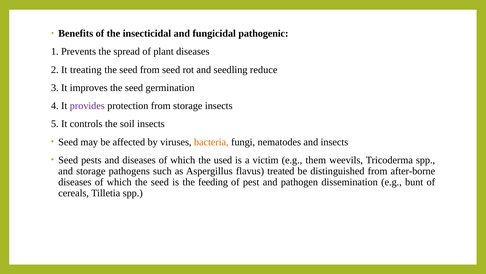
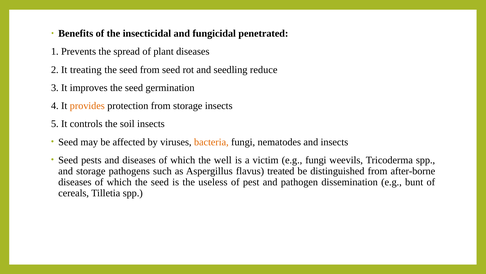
pathogenic: pathogenic -> penetrated
provides colour: purple -> orange
used: used -> well
e.g them: them -> fungi
feeding: feeding -> useless
